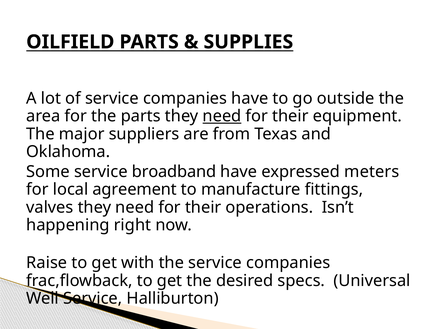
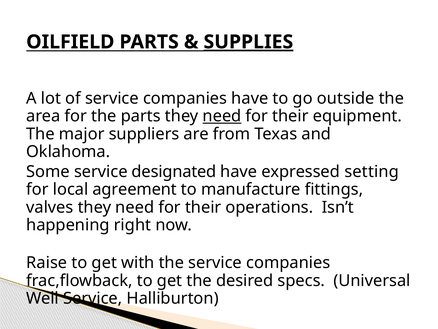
SUPPLIES underline: none -> present
broadband: broadband -> designated
meters: meters -> setting
